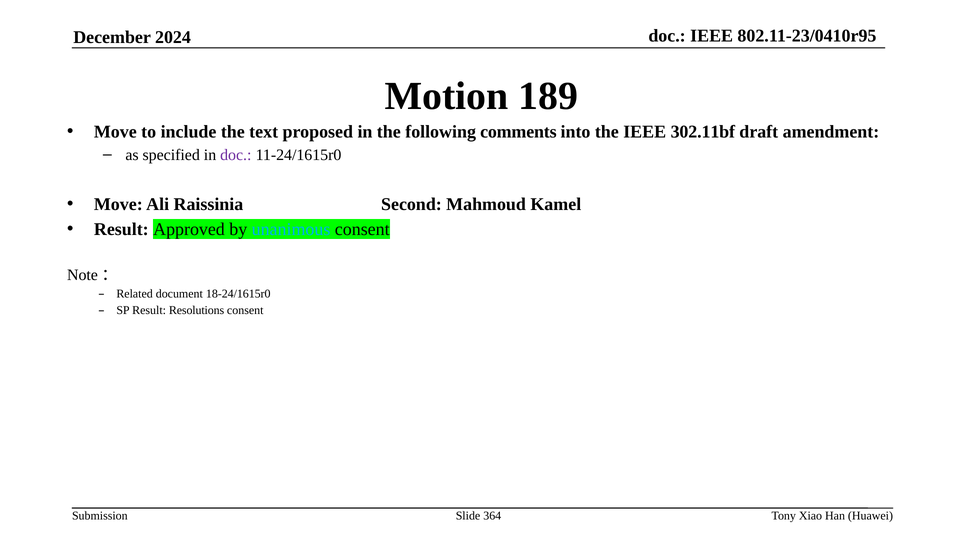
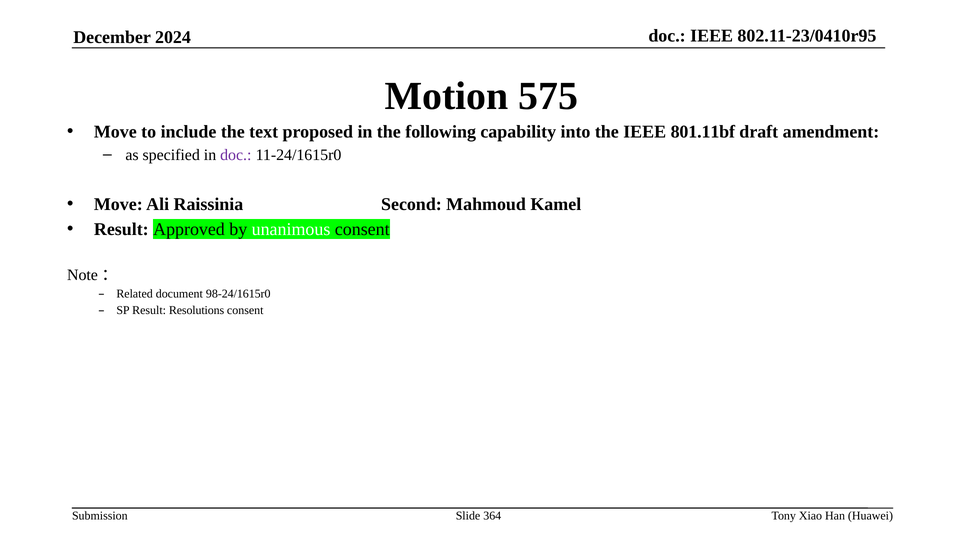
189: 189 -> 575
comments: comments -> capability
302.11bf: 302.11bf -> 801.11bf
unanimous colour: light blue -> white
18-24/1615r0: 18-24/1615r0 -> 98-24/1615r0
